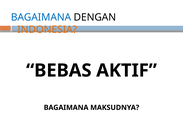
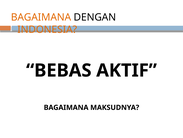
BAGAIMANA at (41, 17) colour: blue -> orange
